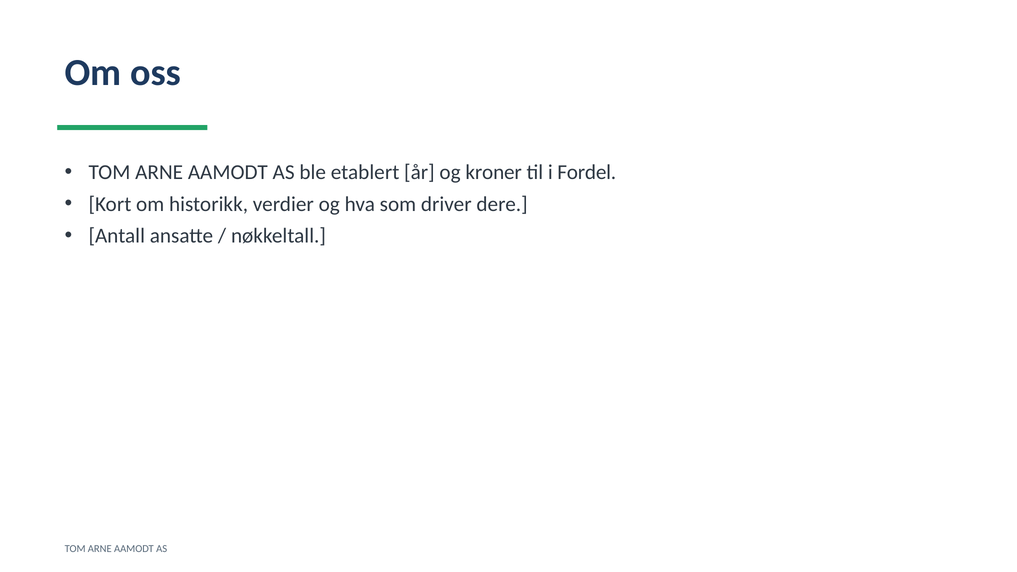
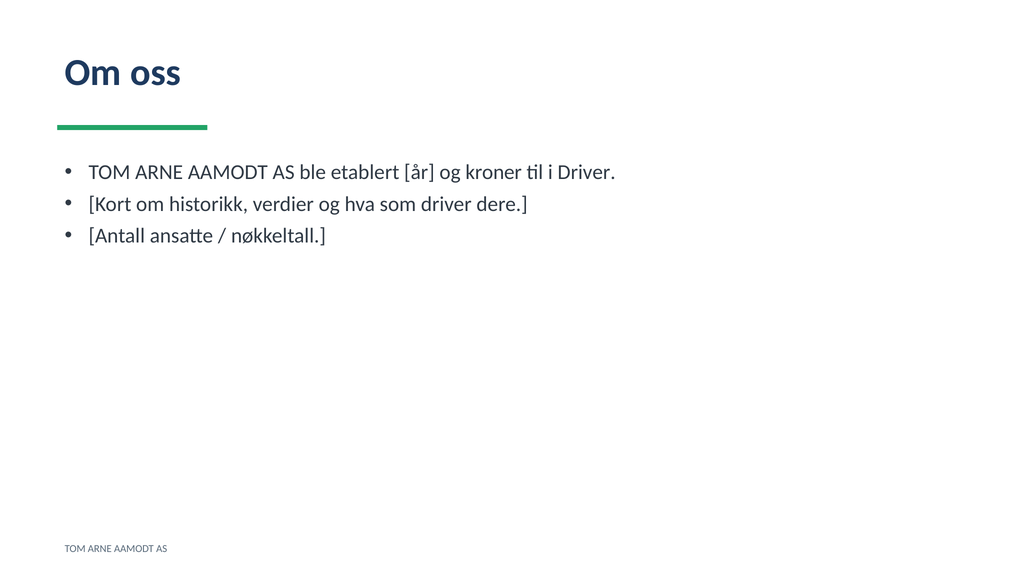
i Fordel: Fordel -> Driver
